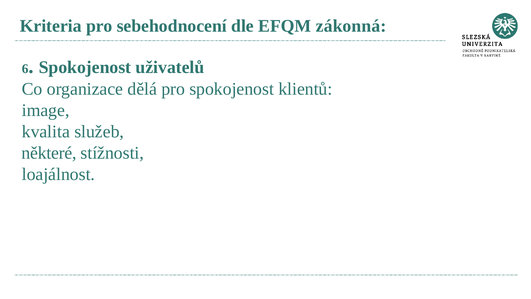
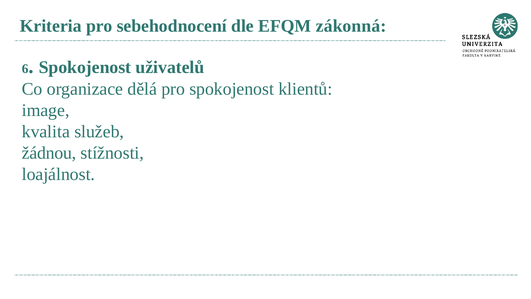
některé: některé -> žádnou
